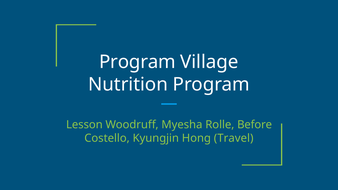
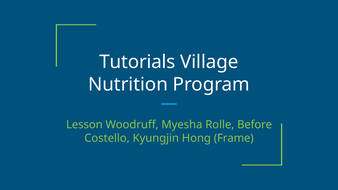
Program at (137, 62): Program -> Tutorials
Travel: Travel -> Frame
